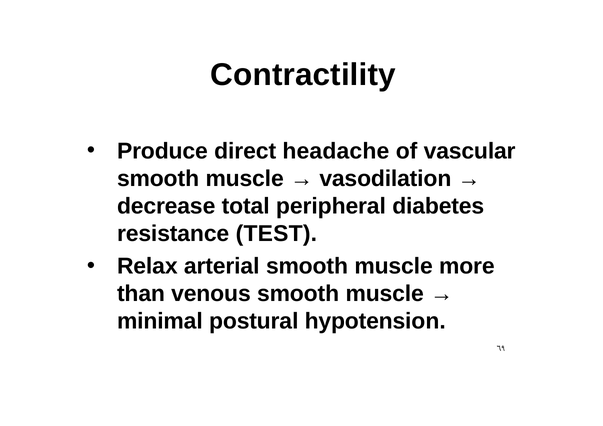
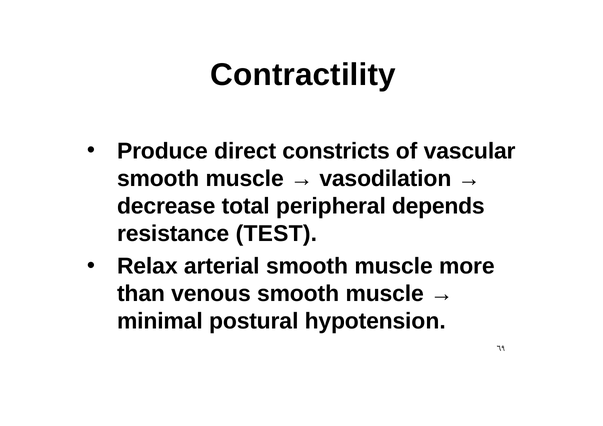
headache: headache -> constricts
diabetes: diabetes -> depends
